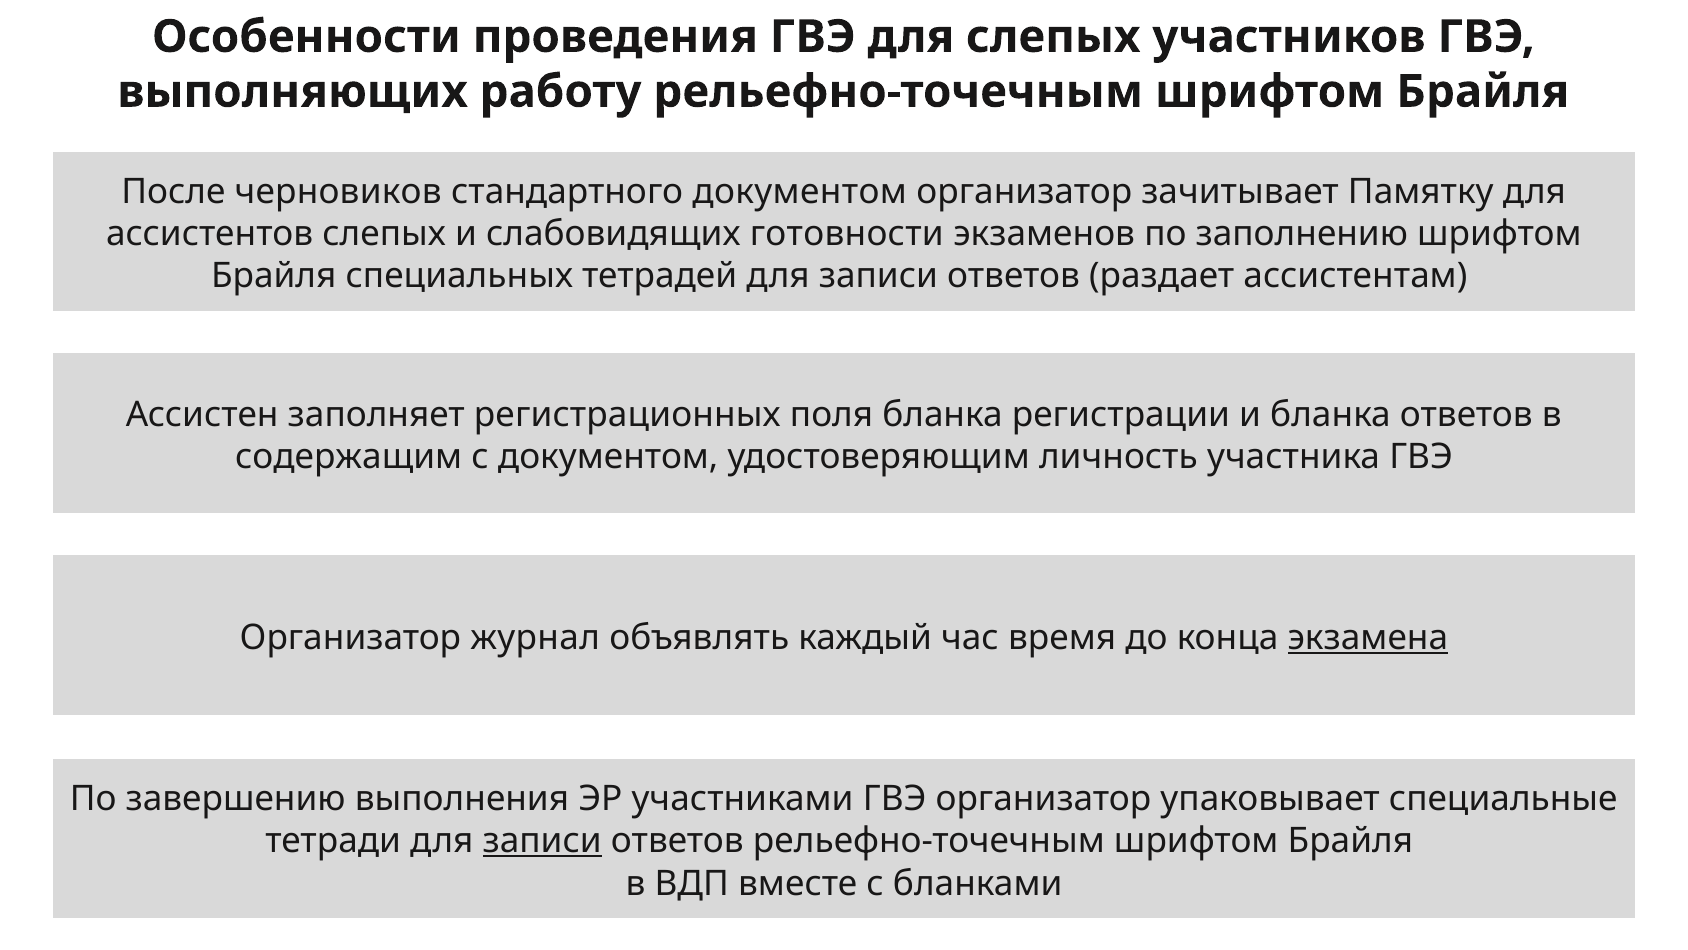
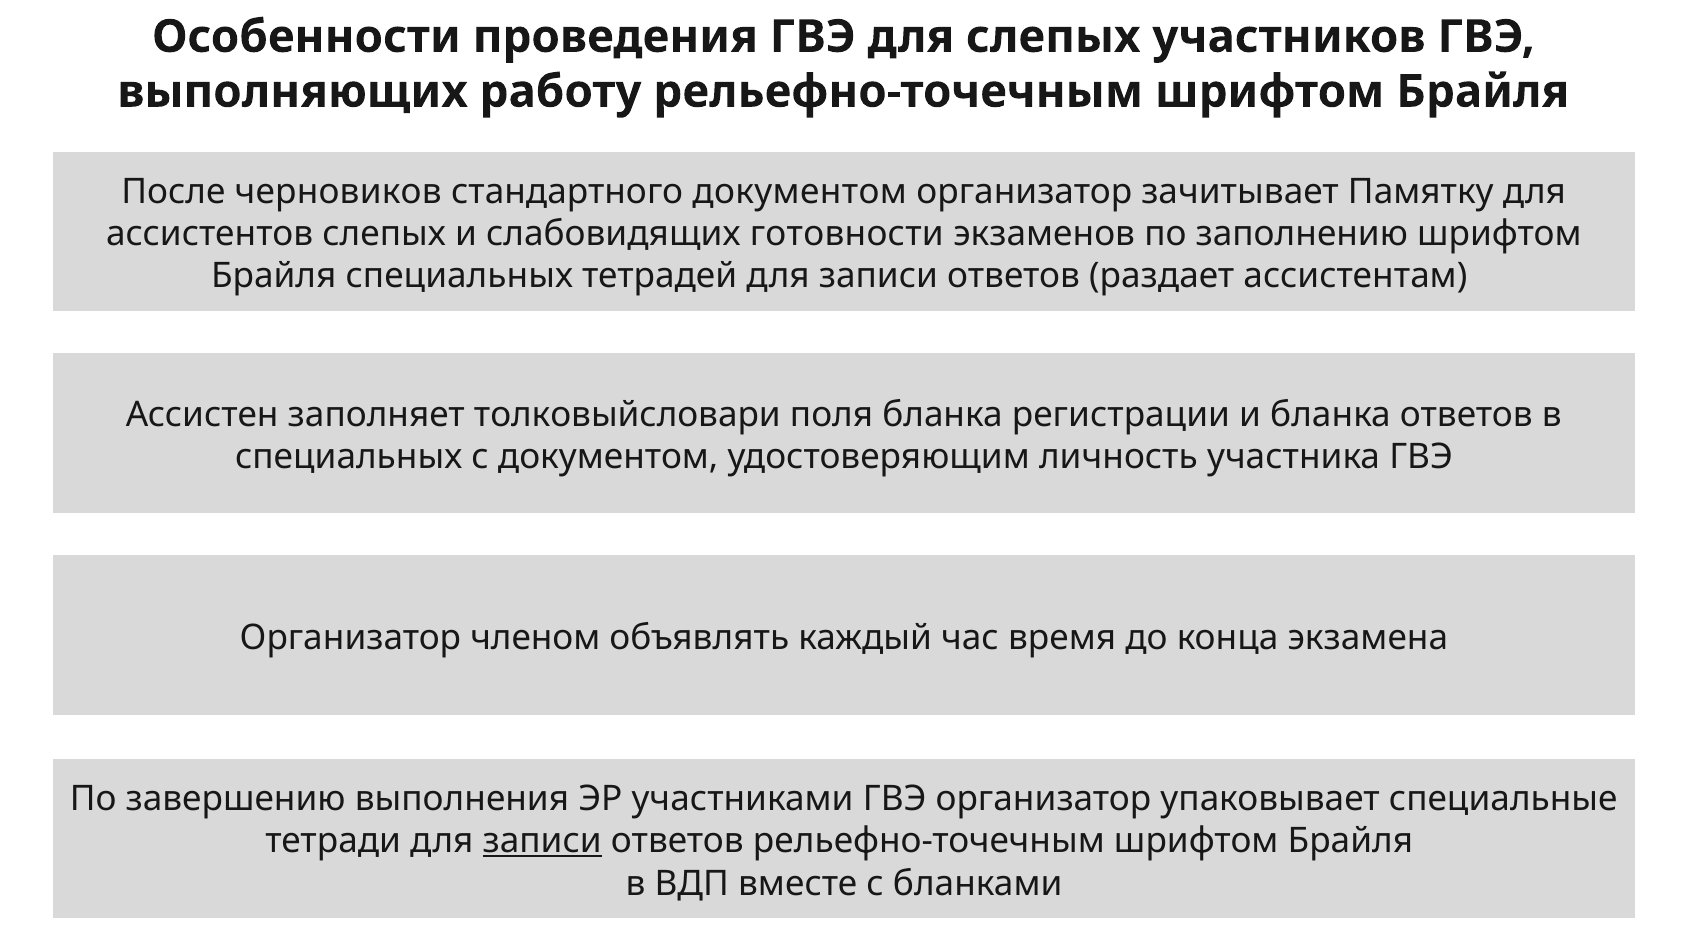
регистрационных: регистрационных -> толковыйсловари
содержащим at (349, 457): содержащим -> специальных
журнал: журнал -> членом
экзамена underline: present -> none
